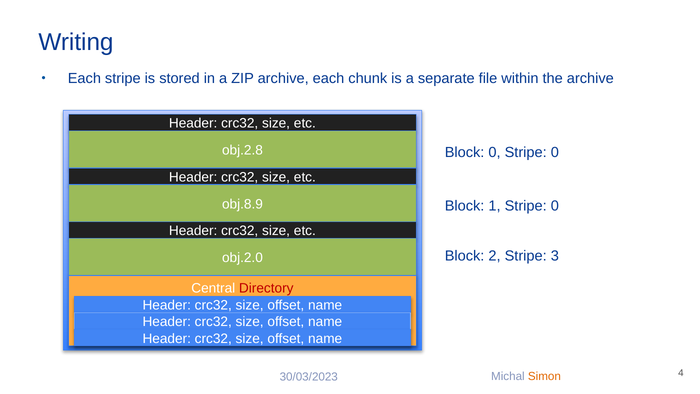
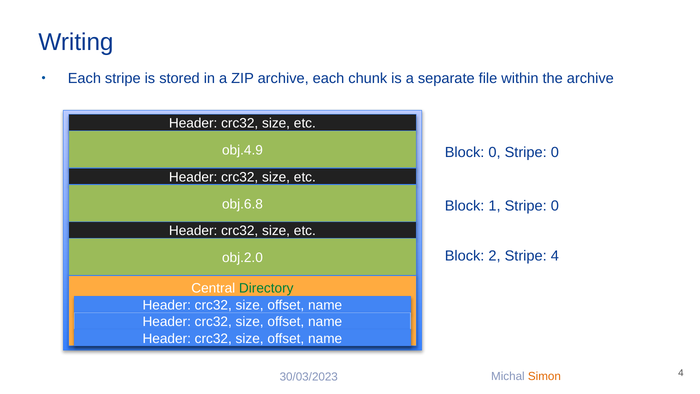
obj.2.8: obj.2.8 -> obj.4.9
obj.8.9: obj.8.9 -> obj.6.8
Stripe 3: 3 -> 4
Directory colour: red -> green
